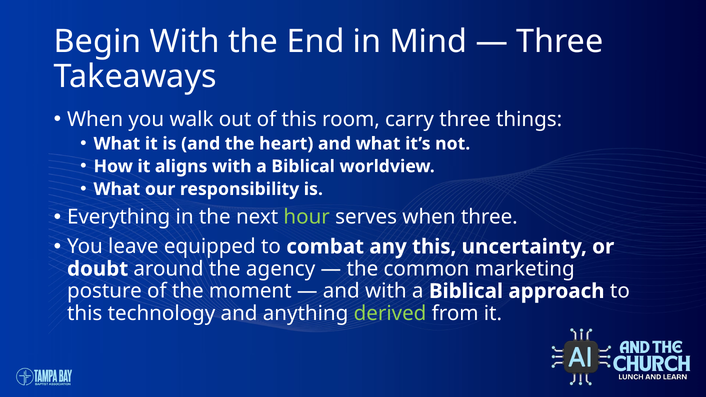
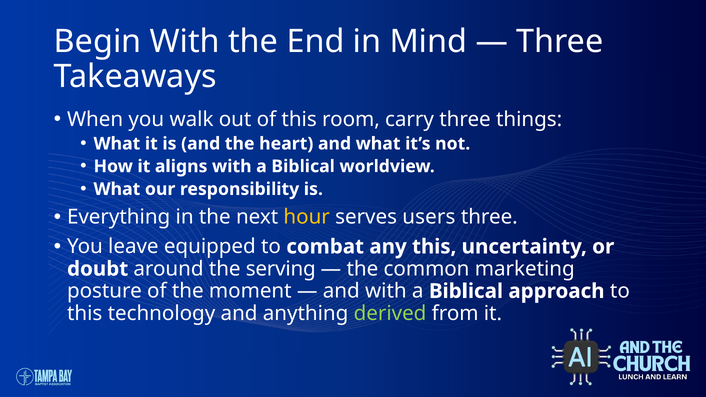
hour colour: light green -> yellow
serves when: when -> users
agency: agency -> serving
